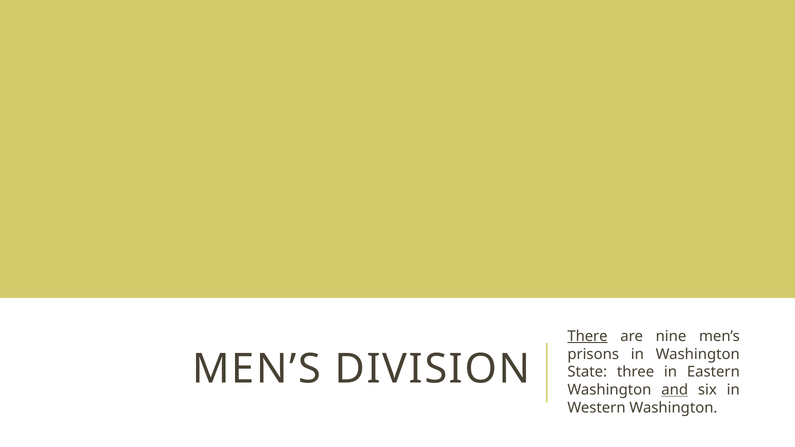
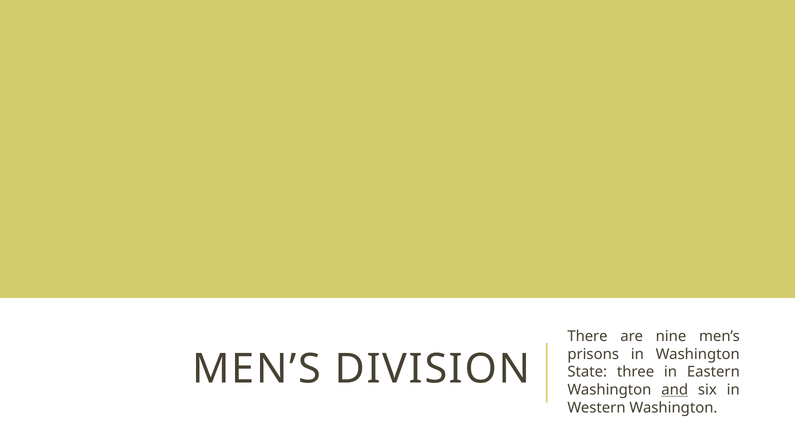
There underline: present -> none
